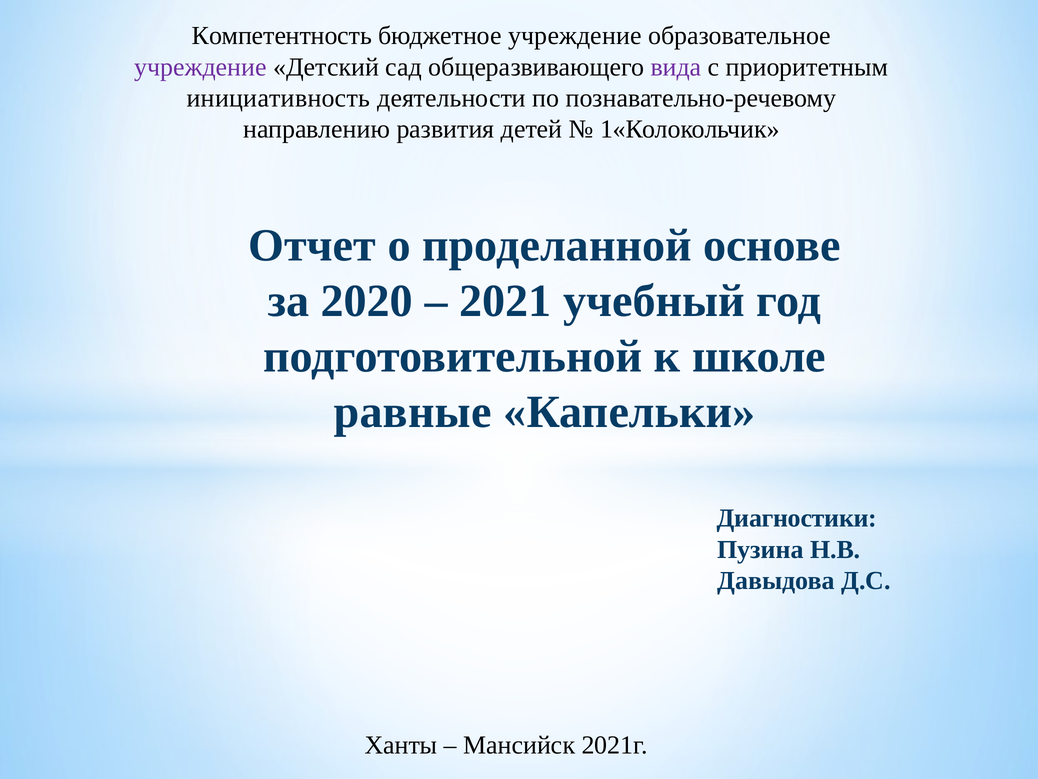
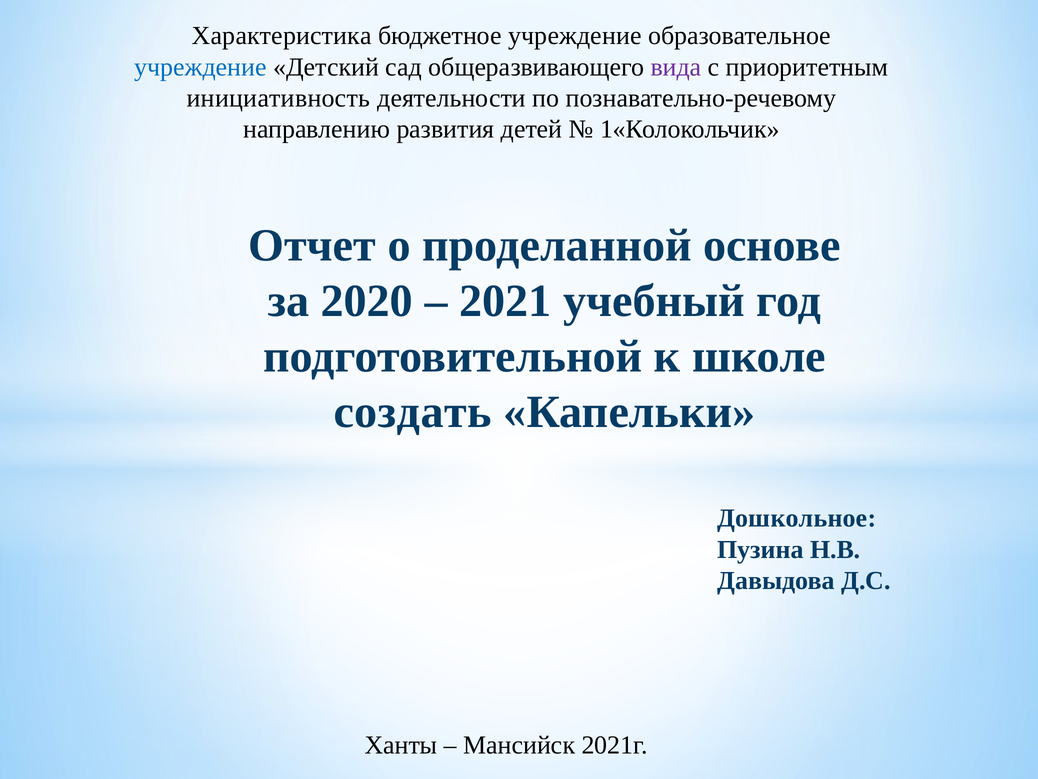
Компетентность: Компетентность -> Характеристика
учреждение at (200, 67) colour: purple -> blue
равные: равные -> создать
Диагностики: Диагностики -> Дошкольное
